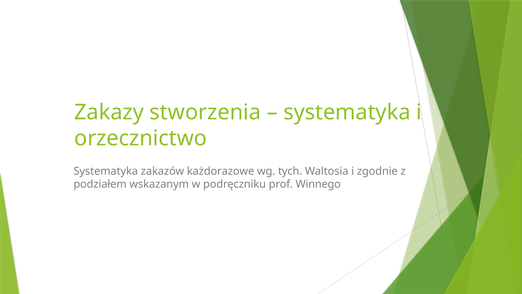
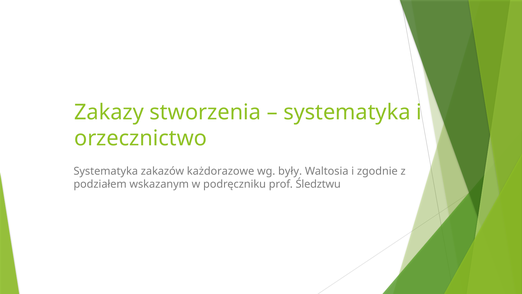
tych: tych -> były
Winnego: Winnego -> Śledztwu
